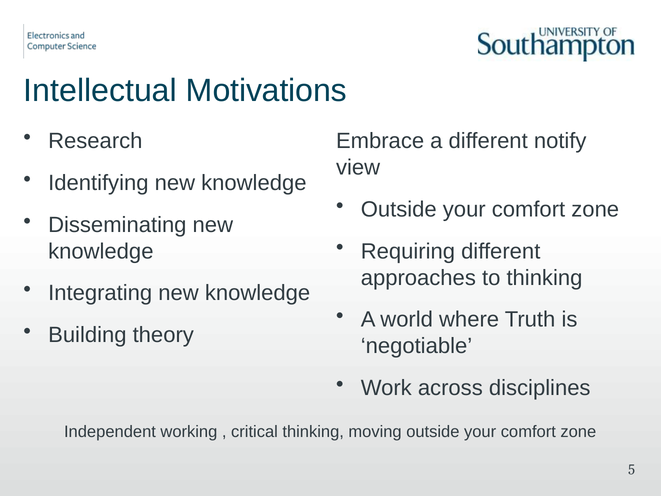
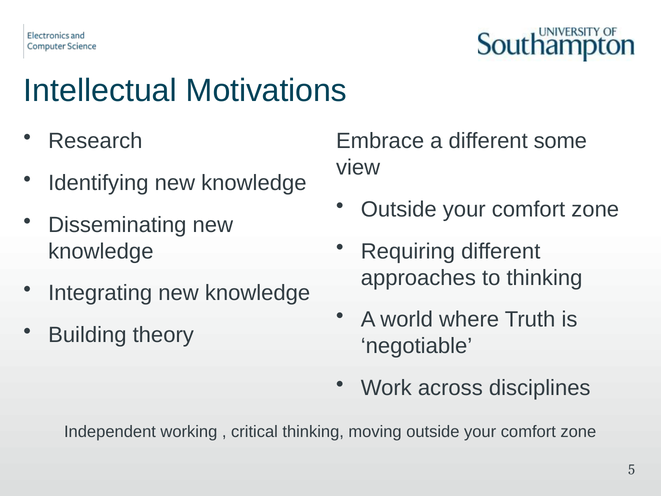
notify: notify -> some
